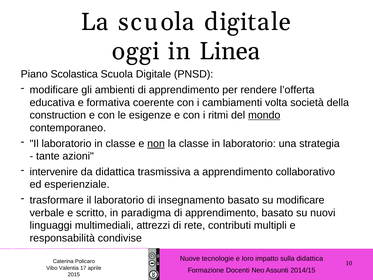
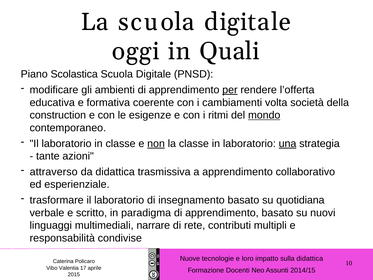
Linea: Linea -> Quali
per underline: none -> present
una underline: none -> present
intervenire: intervenire -> attraverso
su modificare: modificare -> quotidiana
attrezzi: attrezzi -> narrare
